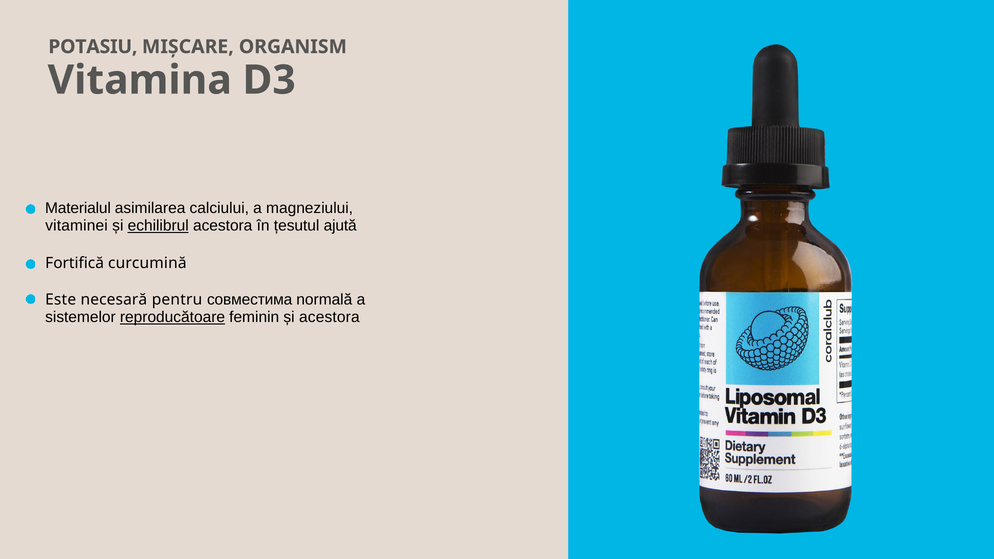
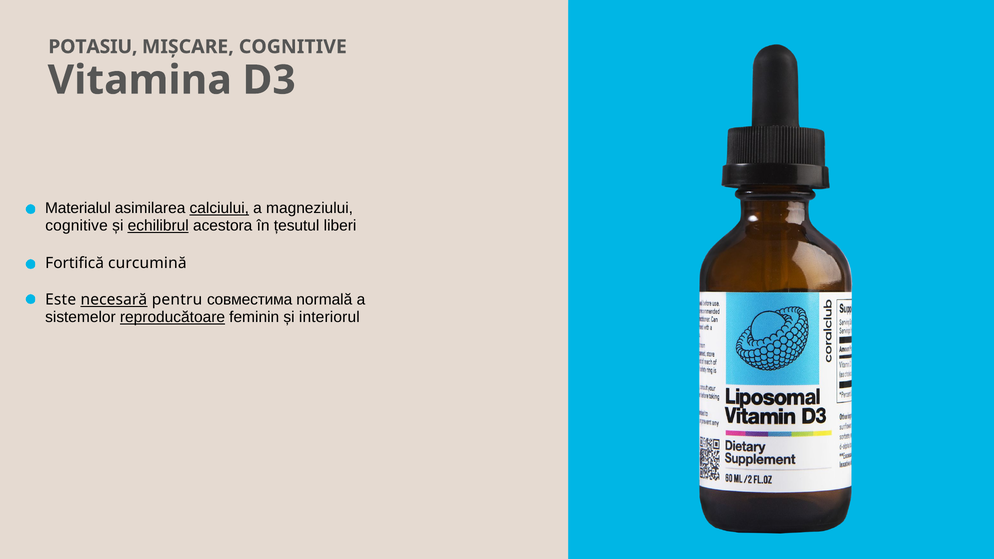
MIȘCARE ORGANISM: ORGANISM -> COGNITIVE
calciului underline: none -> present
vitaminei at (77, 226): vitaminei -> cognitive
ajută: ajută -> liberi
necesară underline: none -> present
și acestora: acestora -> interiorul
